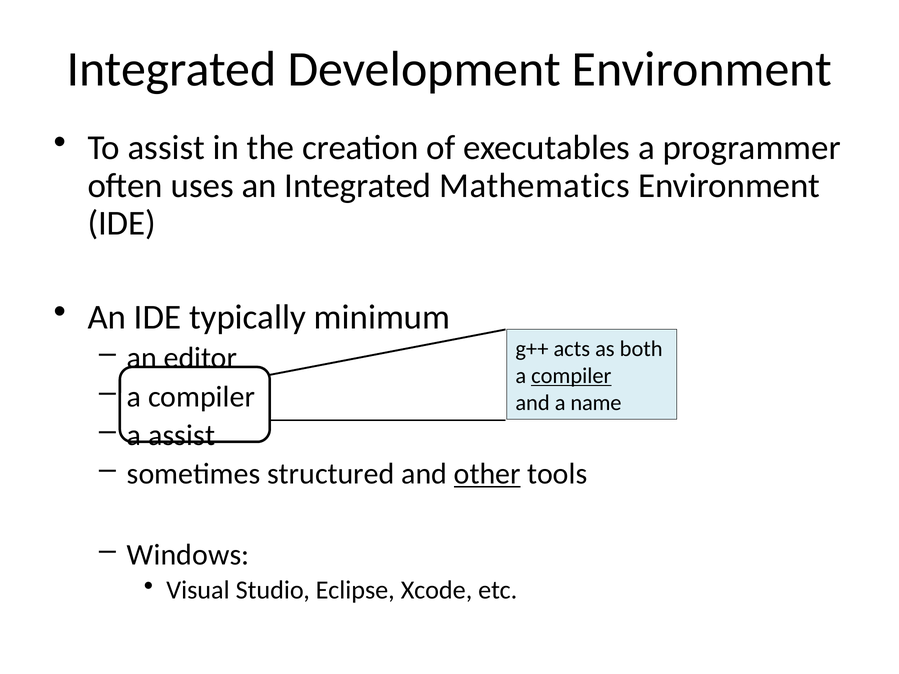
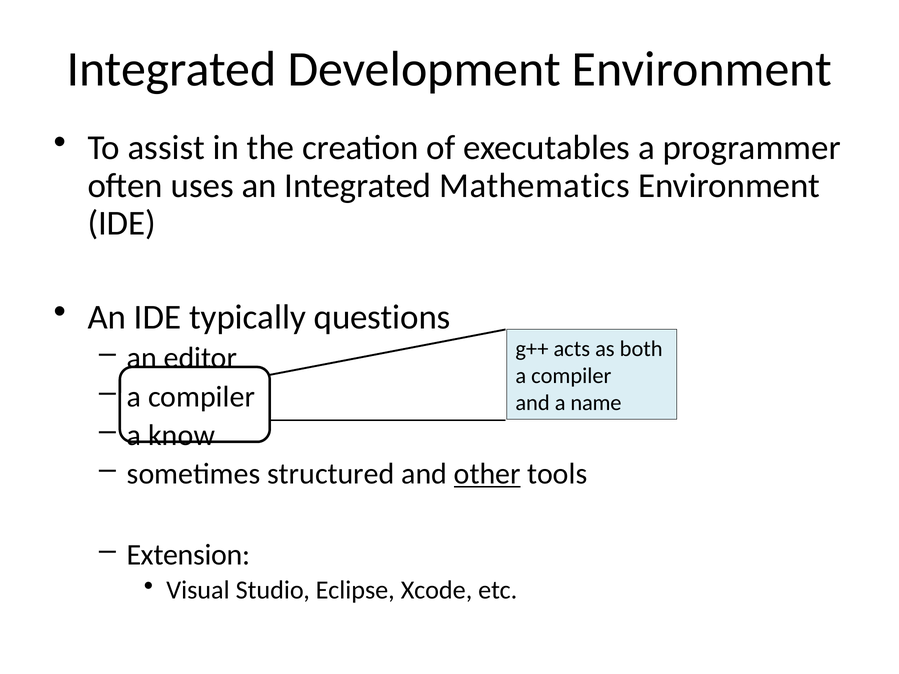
minimum: minimum -> questions
compiler at (571, 376) underline: present -> none
a assist: assist -> know
Windows: Windows -> Extension
